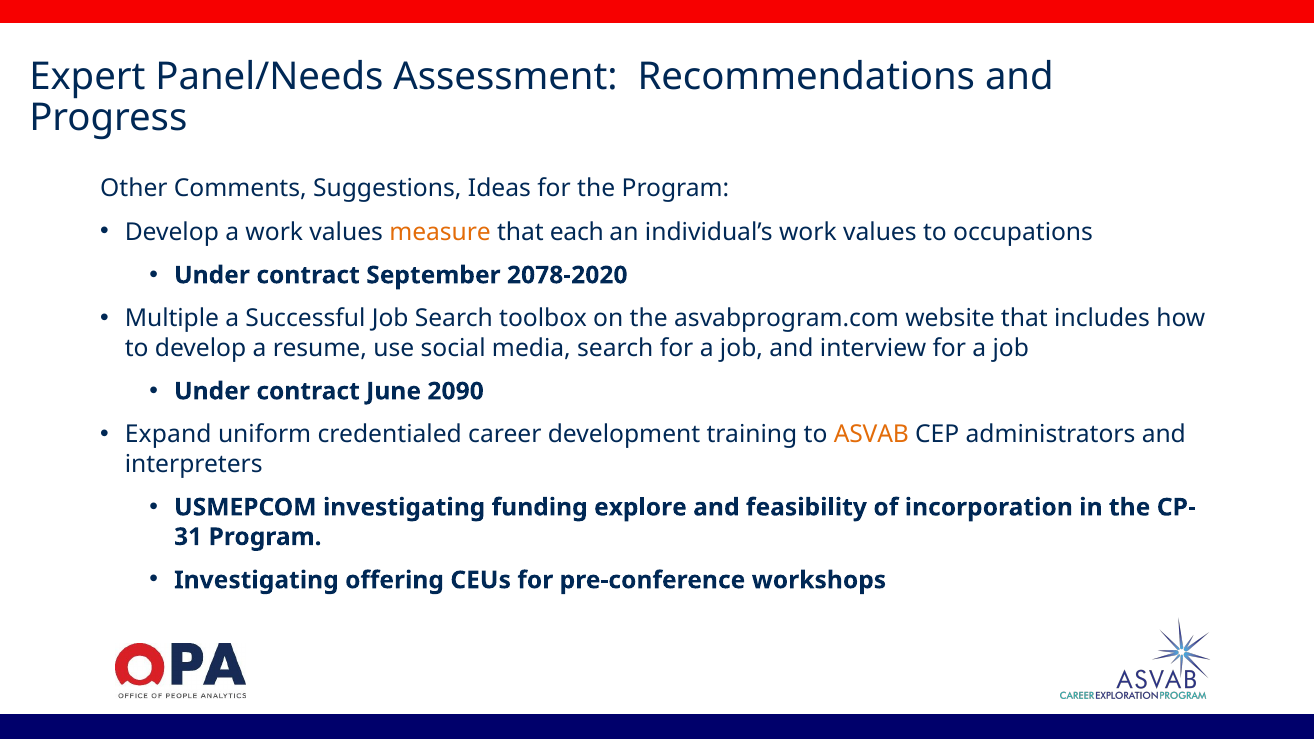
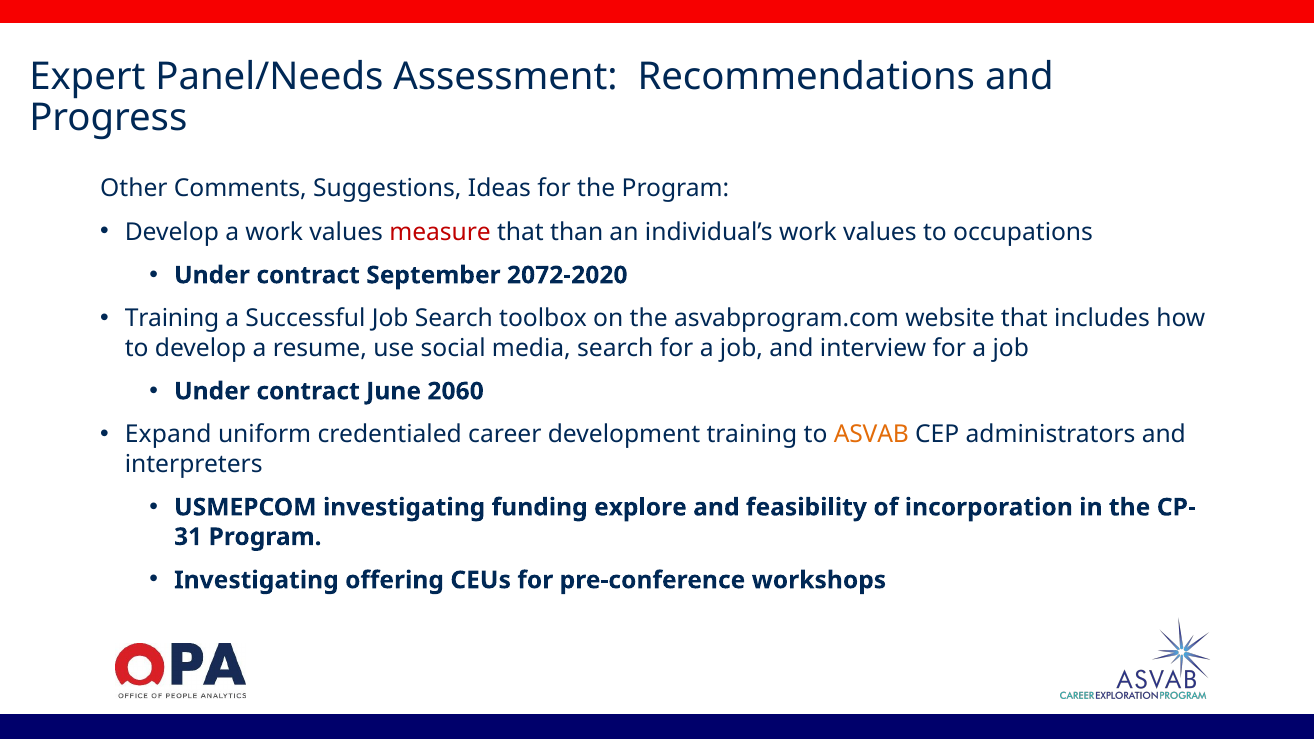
measure colour: orange -> red
each: each -> than
2078-2020: 2078-2020 -> 2072-2020
Multiple at (172, 319): Multiple -> Training
2090: 2090 -> 2060
